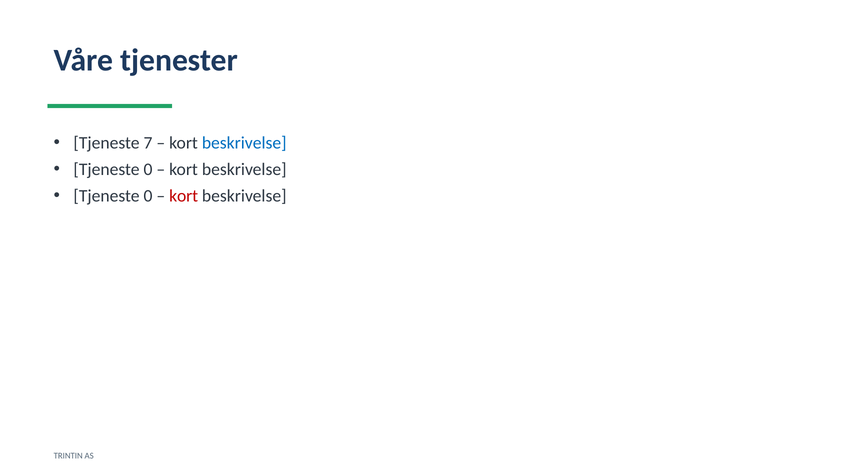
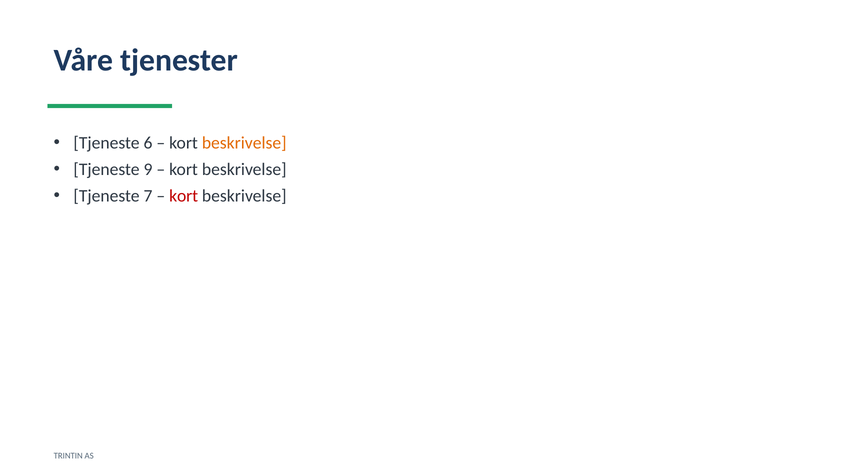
7: 7 -> 6
beskrivelse at (244, 143) colour: blue -> orange
0 at (148, 169): 0 -> 9
0 at (148, 196): 0 -> 7
